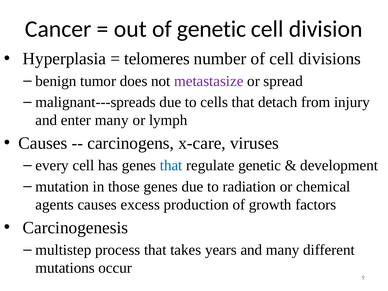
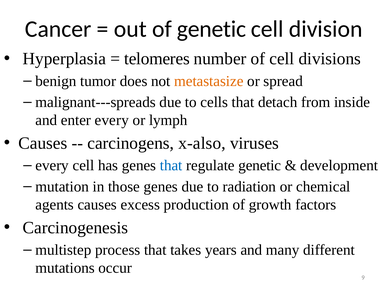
metastasize colour: purple -> orange
injury: injury -> inside
enter many: many -> every
x-care: x-care -> x-also
